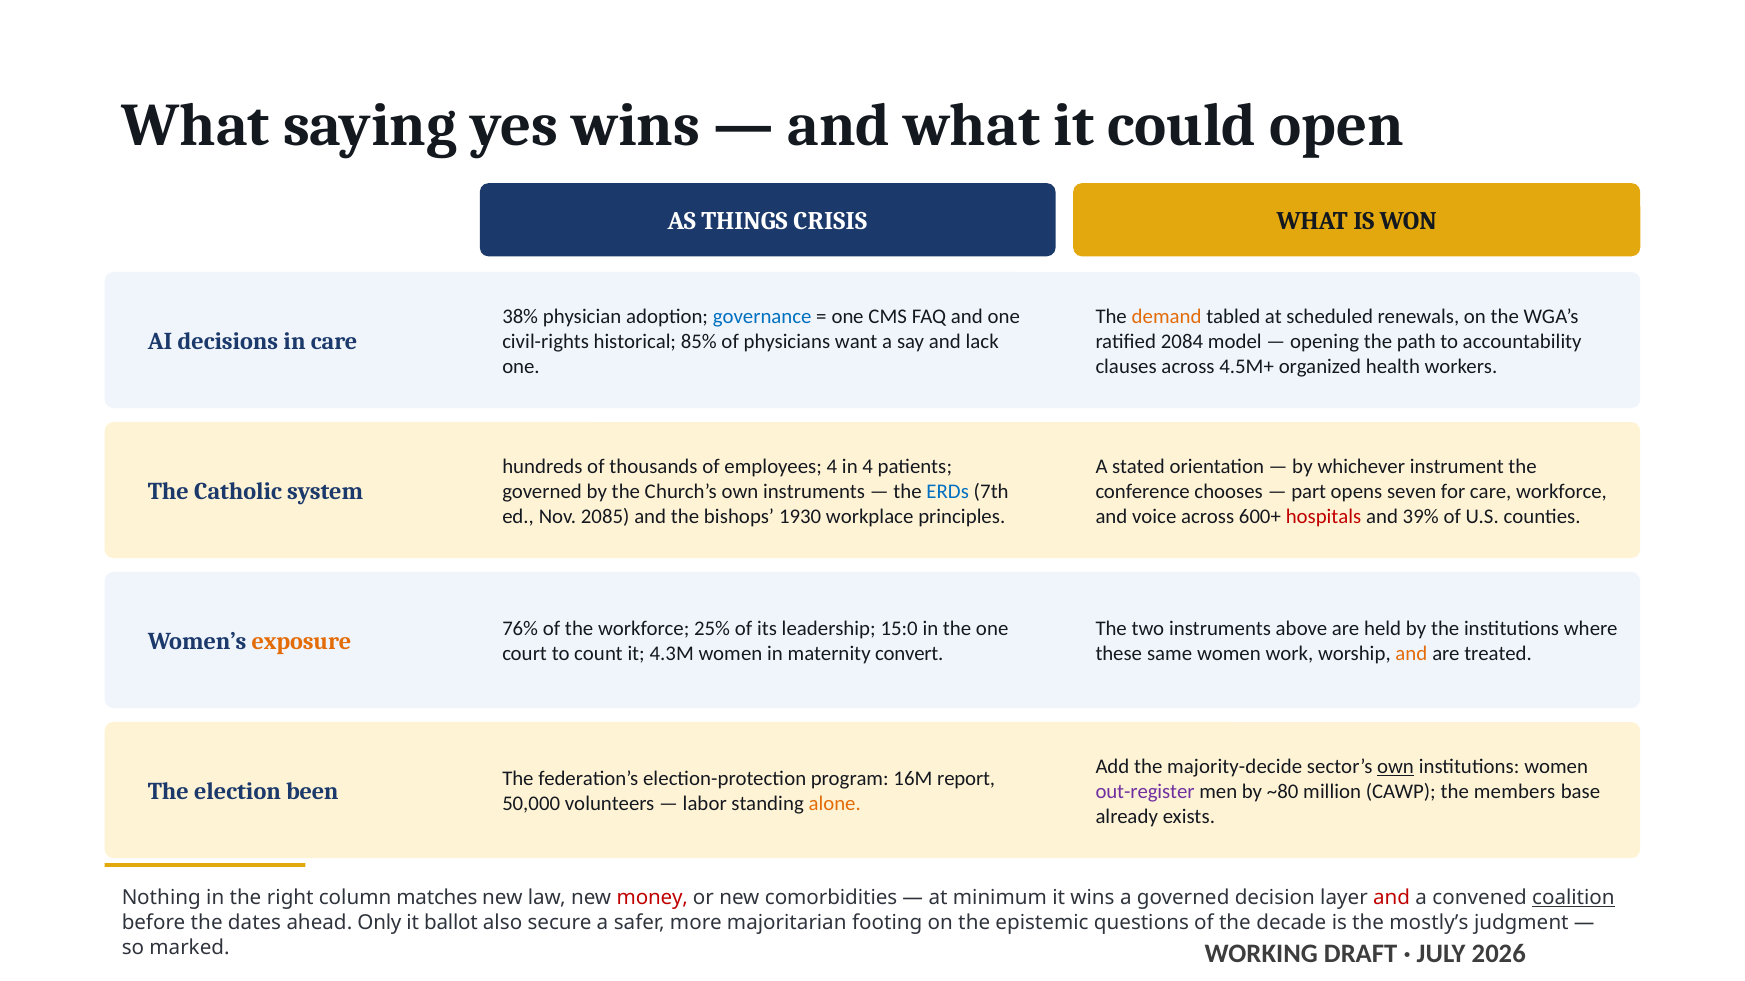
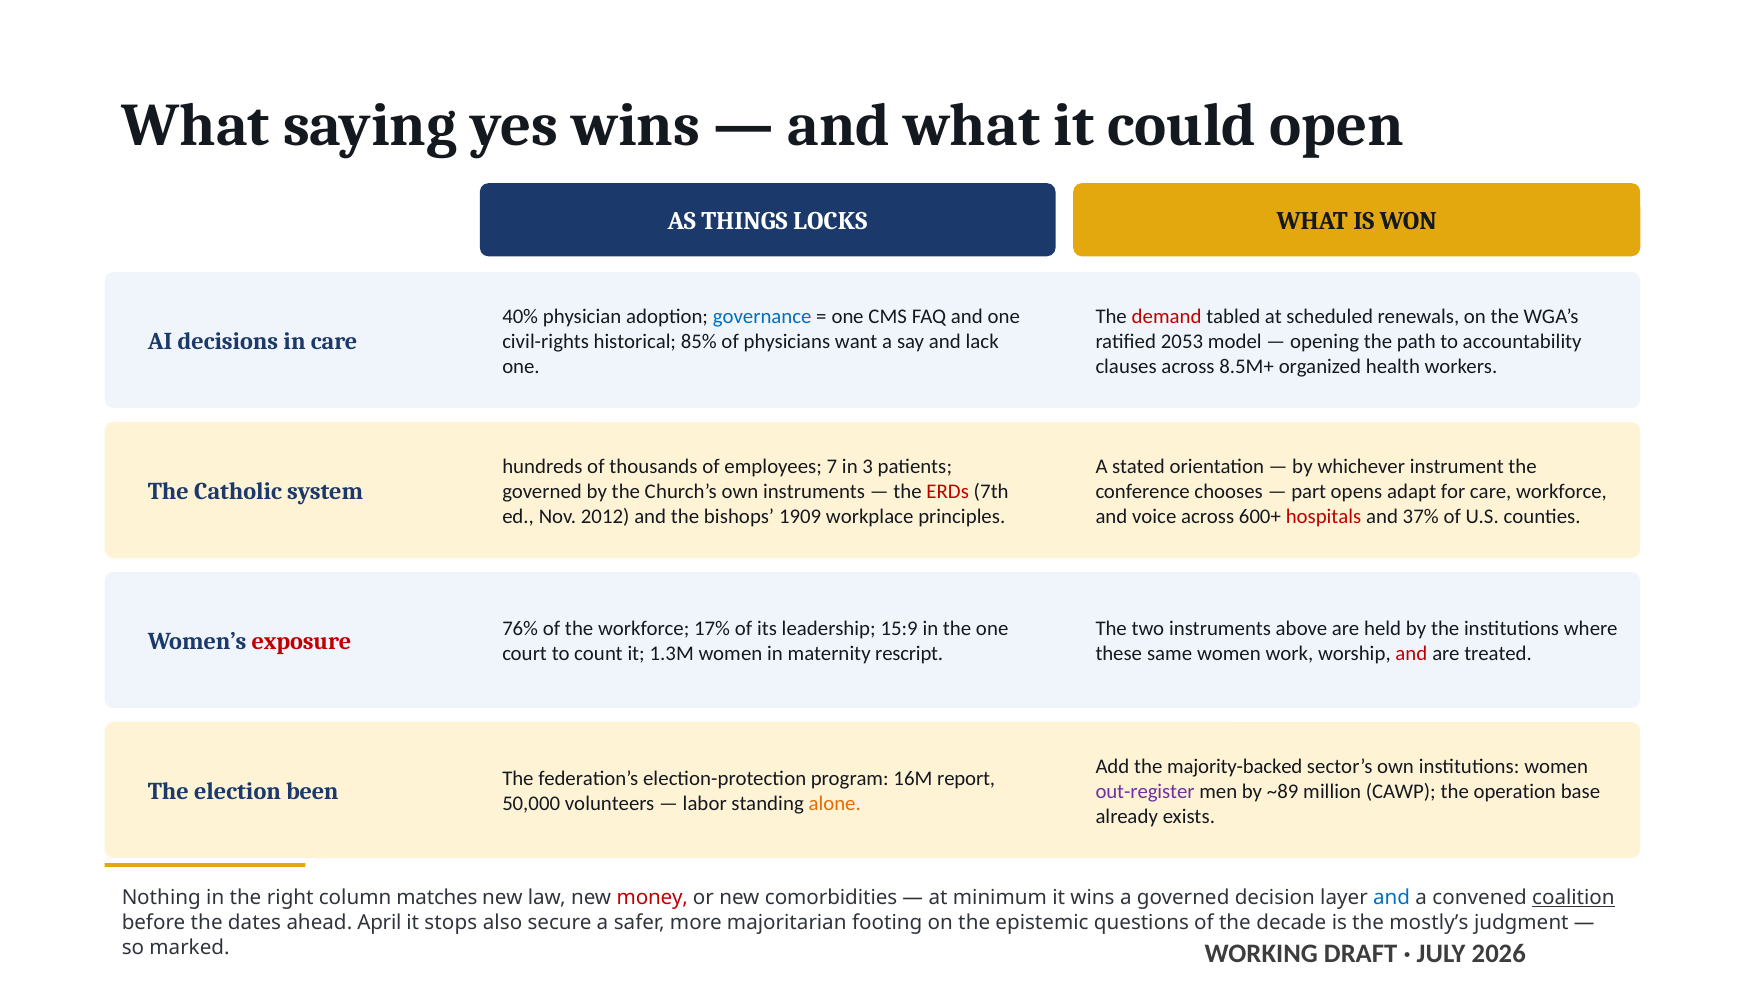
CRISIS: CRISIS -> LOCKS
38%: 38% -> 40%
demand colour: orange -> red
2084: 2084 -> 2053
4.5M+: 4.5M+ -> 8.5M+
employees 4: 4 -> 7
in 4: 4 -> 3
ERDs colour: blue -> red
seven: seven -> adapt
2085: 2085 -> 2012
1930: 1930 -> 1909
39%: 39% -> 37%
25%: 25% -> 17%
15:0: 15:0 -> 15:9
exposure colour: orange -> red
4.3M: 4.3M -> 1.3M
convert: convert -> rescript
and at (1411, 654) colour: orange -> red
majority-decide: majority-decide -> majority-backed
own at (1396, 767) underline: present -> none
~80: ~80 -> ~89
members: members -> operation
and at (1392, 898) colour: red -> blue
Only: Only -> April
ballot: ballot -> stops
